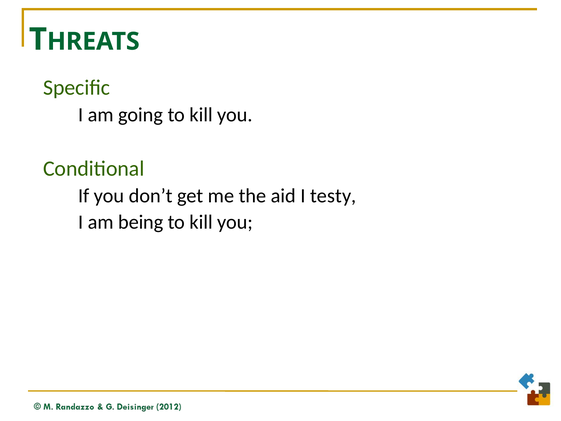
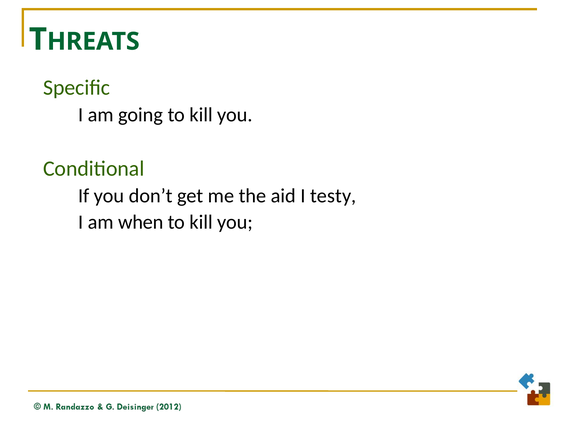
being: being -> when
